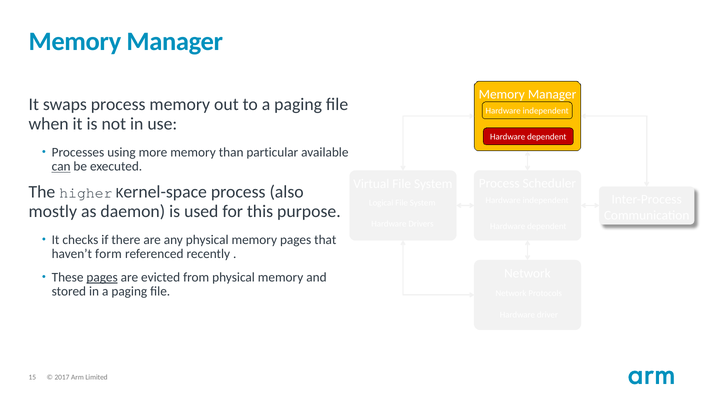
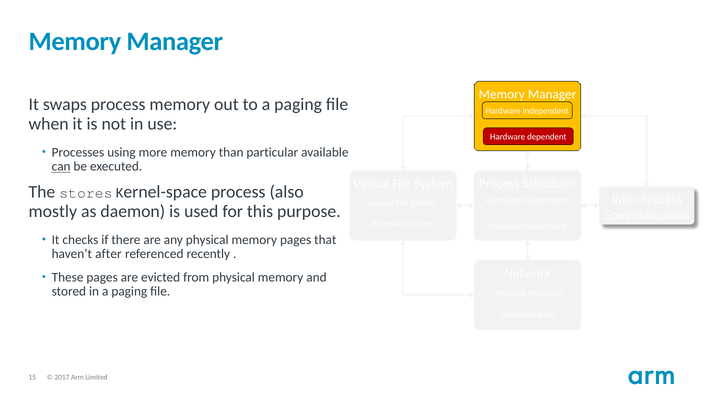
higher: higher -> stores
form: form -> after
pages at (102, 277) underline: present -> none
